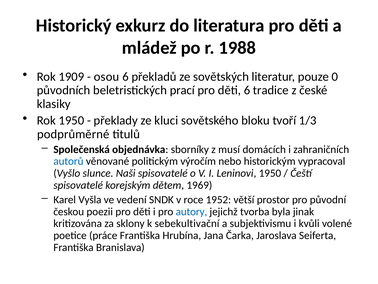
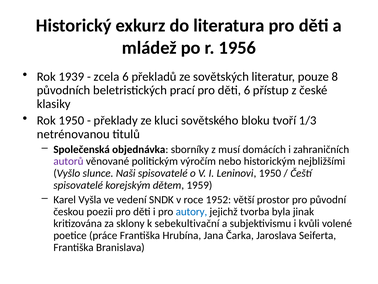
1988: 1988 -> 1956
1909: 1909 -> 1939
osou: osou -> zcela
0: 0 -> 8
tradice: tradice -> přístup
podprůměrné: podprůměrné -> netrénovanou
autorů colour: blue -> purple
vypracoval: vypracoval -> nejbližšími
1969: 1969 -> 1959
